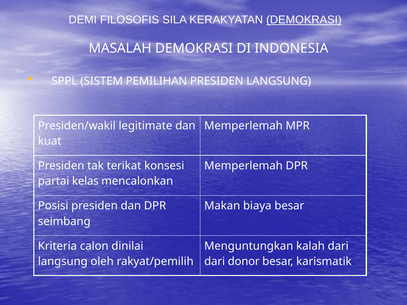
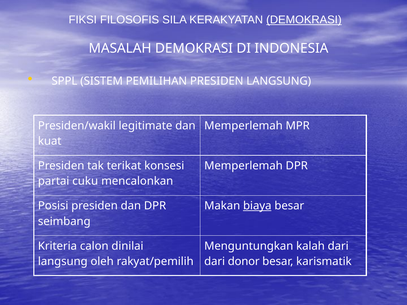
DEMI: DEMI -> FIKSI
kelas: kelas -> cuku
biaya underline: none -> present
